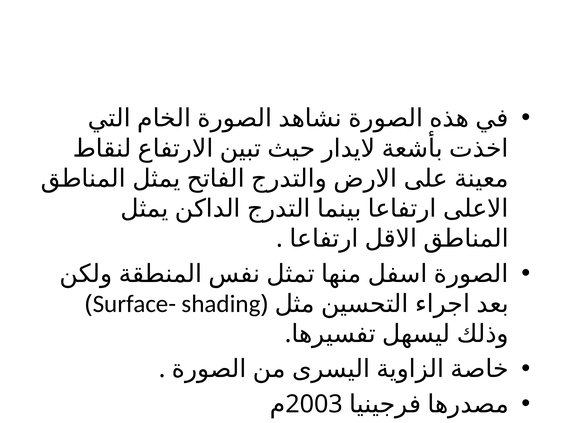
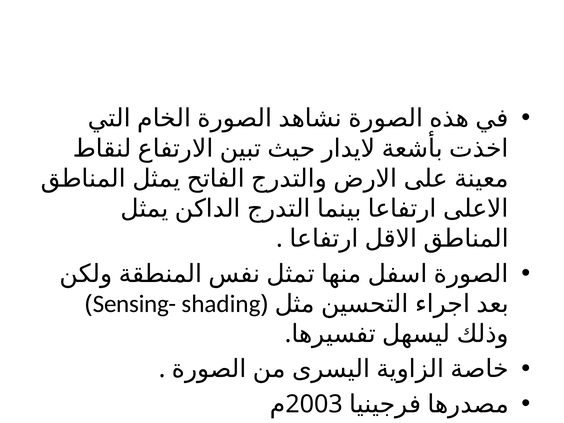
Surface-: Surface- -> Sensing-
